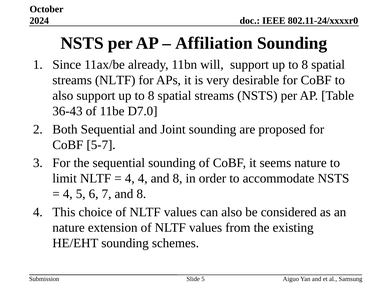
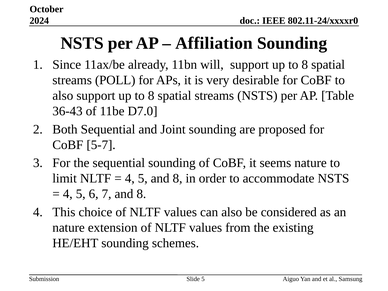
streams NLTF: NLTF -> POLL
4 at (143, 178): 4 -> 5
